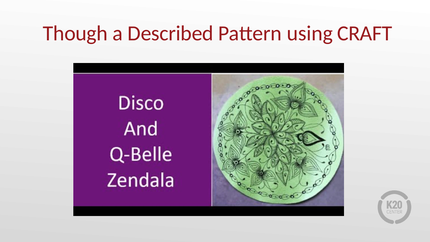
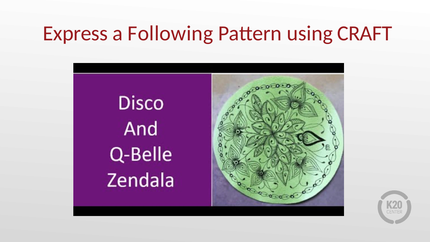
Though: Though -> Express
Described: Described -> Following
